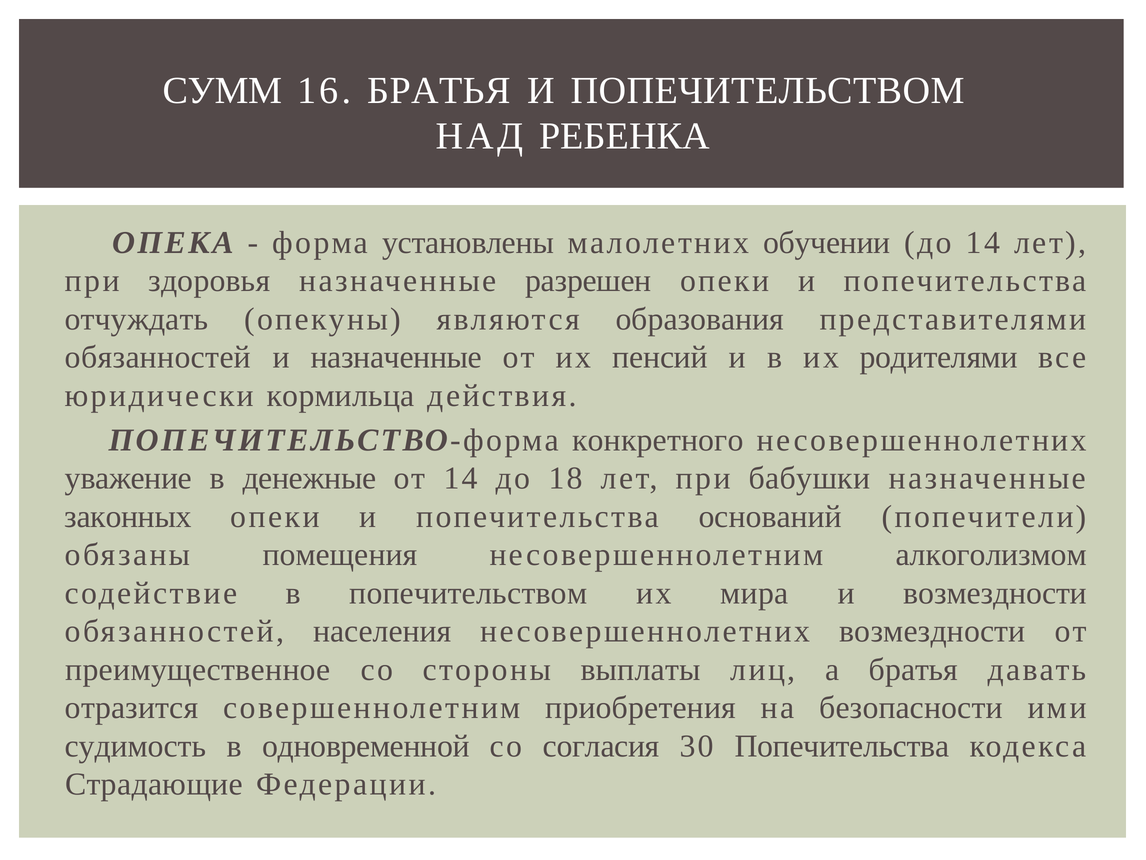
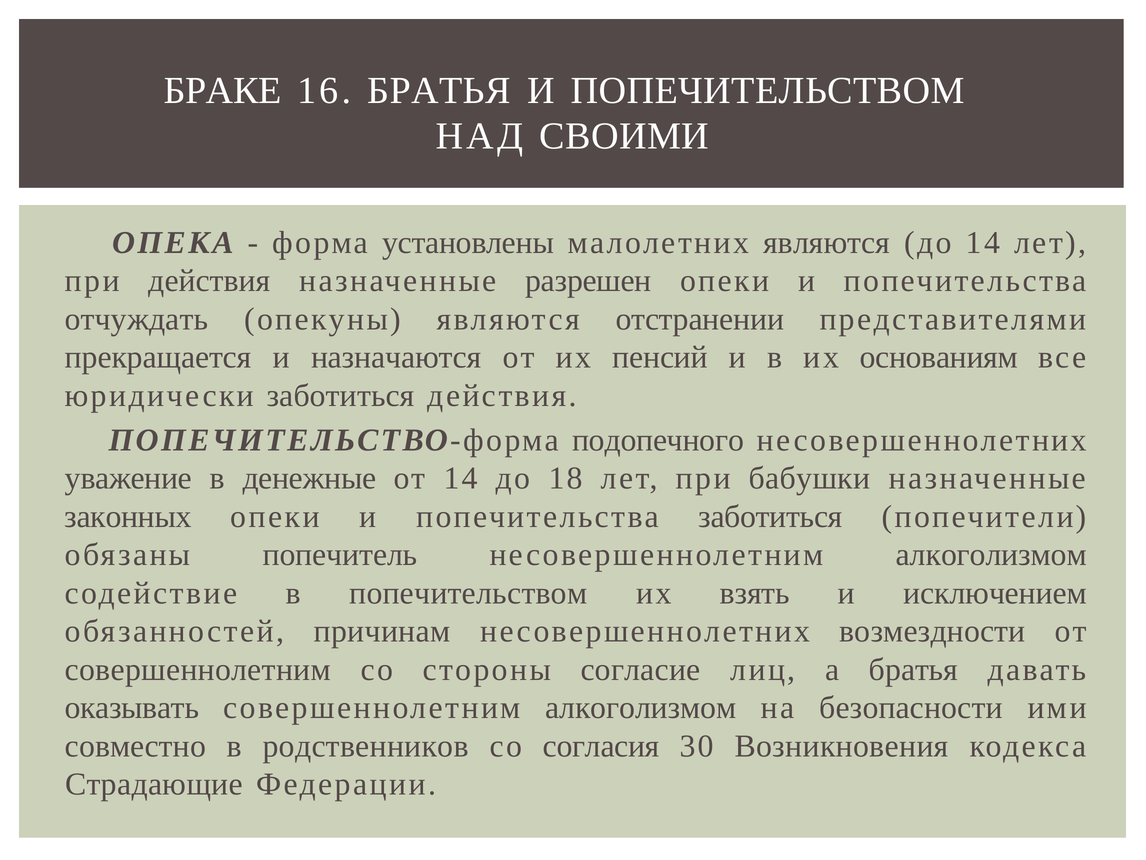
СУММ: СУММ -> БРАКЕ
РЕБЕНКА: РЕБЕНКА -> СВОИМИ
малолетних обучении: обучении -> являются
при здоровья: здоровья -> действия
образования: образования -> отстранении
обязанностей at (158, 357): обязанностей -> прекращается
и назначенные: назначенные -> назначаются
родителями: родителями -> основаниям
юридически кормильца: кормильца -> заботиться
конкретного: конкретного -> подопечного
попечительства оснований: оснований -> заботиться
помещения: помещения -> попечитель
мира: мира -> взять
и возмездности: возмездности -> исключением
населения: населения -> причинам
преимущественное at (198, 669): преимущественное -> совершеннолетним
выплаты: выплаты -> согласие
отразится: отразится -> оказывать
совершеннолетним приобретения: приобретения -> алкоголизмом
судимость: судимость -> совместно
одновременной: одновременной -> родственников
30 Попечительства: Попечительства -> Возникновения
